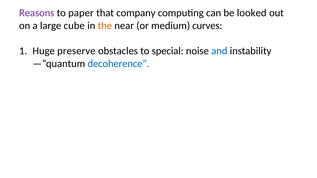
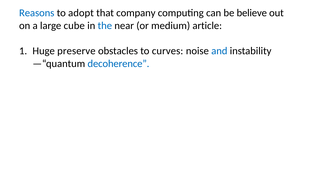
Reasons colour: purple -> blue
paper: paper -> adopt
looked: looked -> believe
the colour: orange -> blue
curves: curves -> article
special: special -> curves
